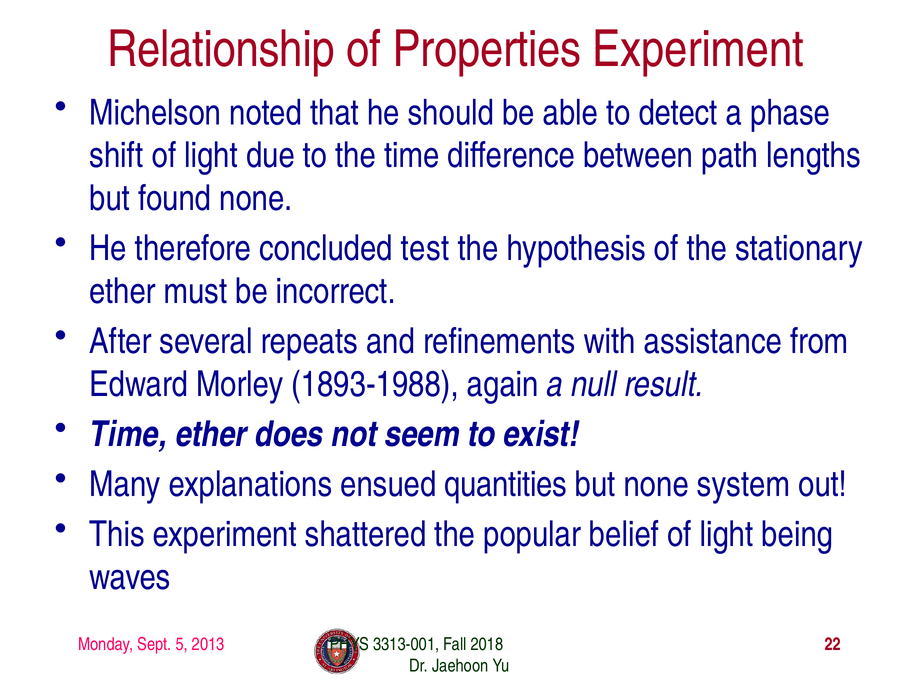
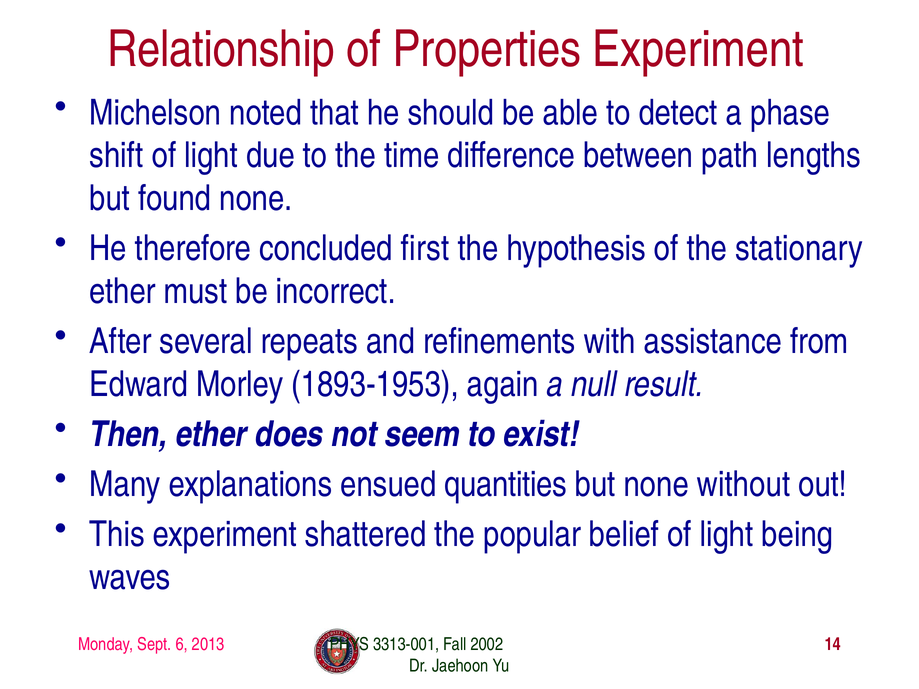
test: test -> first
1893-1988: 1893-1988 -> 1893-1953
Time at (128, 435): Time -> Then
system: system -> without
5: 5 -> 6
2018: 2018 -> 2002
22: 22 -> 14
